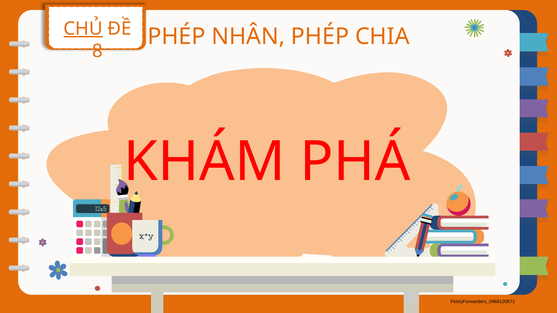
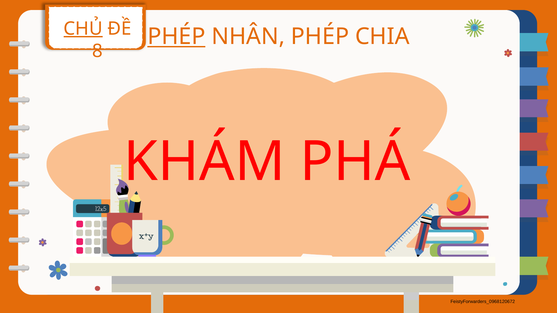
PHÉP at (176, 37) underline: none -> present
